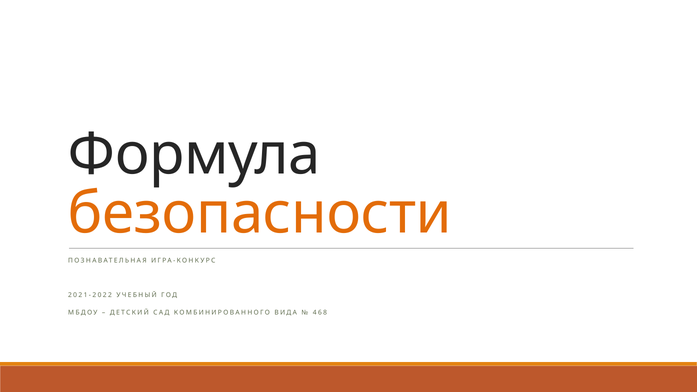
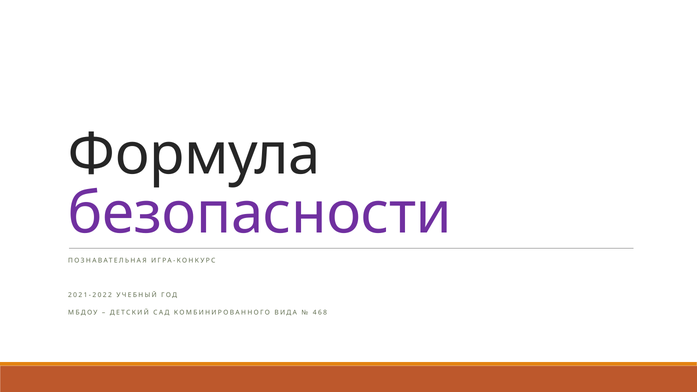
безопасности colour: orange -> purple
